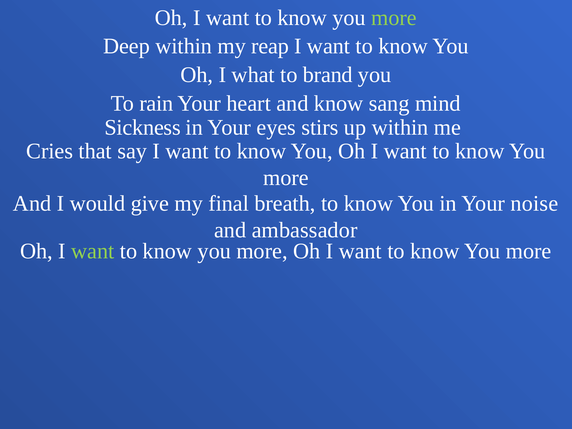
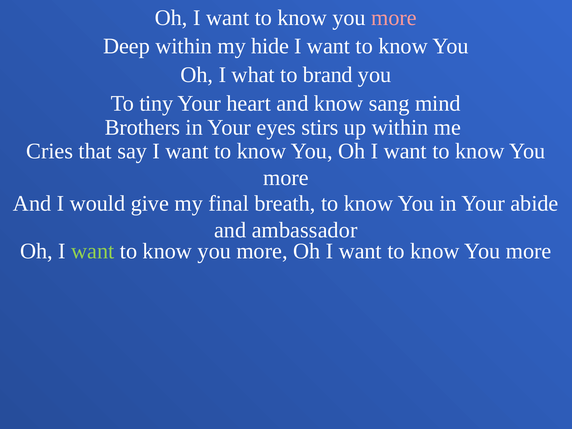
more at (394, 18) colour: light green -> pink
reap: reap -> hide
rain: rain -> tiny
Sickness: Sickness -> Brothers
noise: noise -> abide
